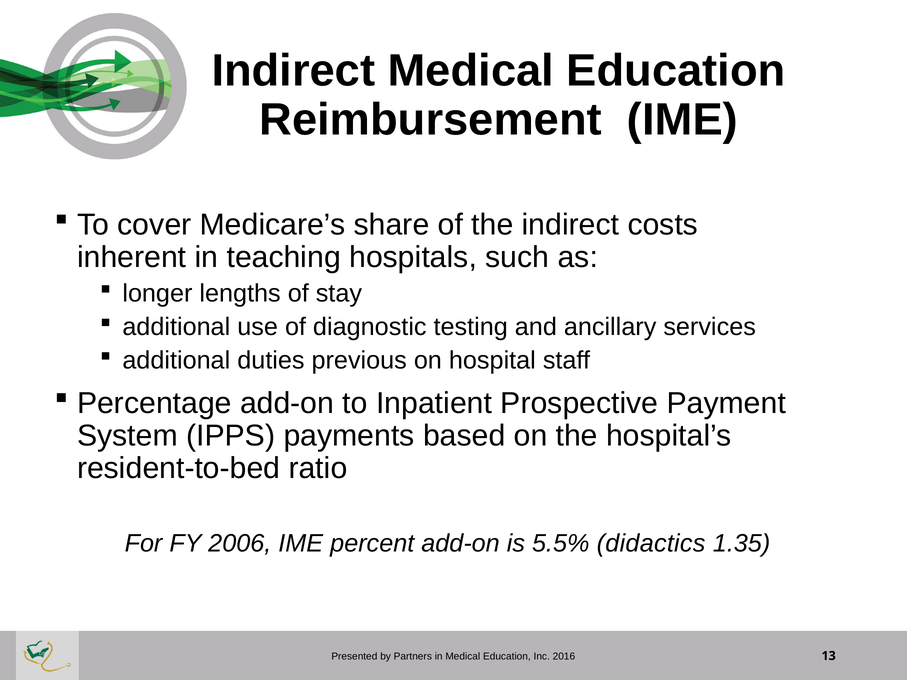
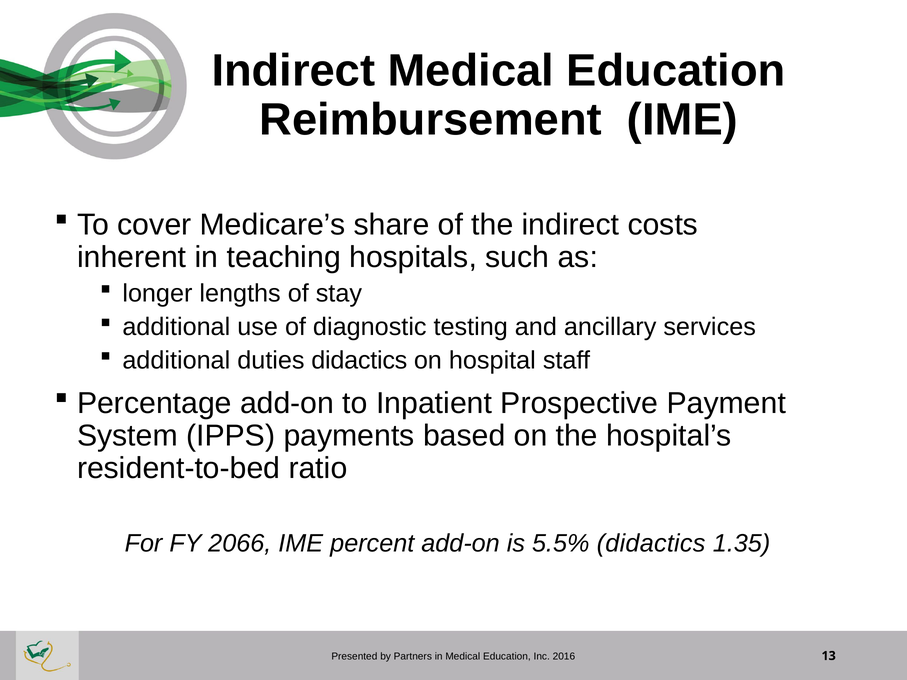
duties previous: previous -> didactics
2006: 2006 -> 2066
